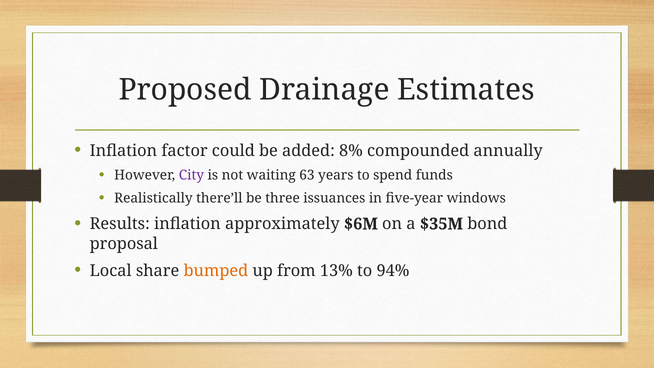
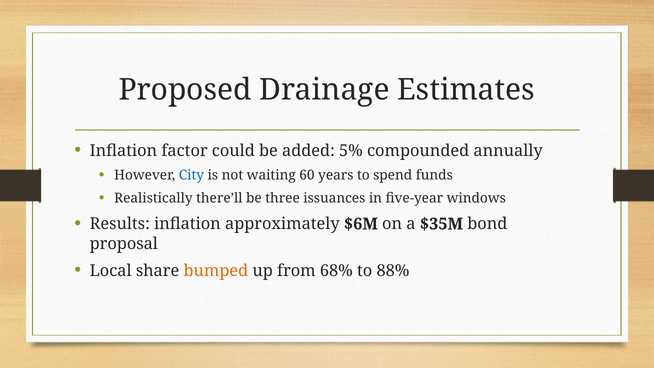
8%: 8% -> 5%
City colour: purple -> blue
63: 63 -> 60
13%: 13% -> 68%
94%: 94% -> 88%
